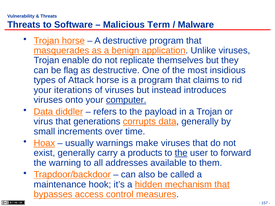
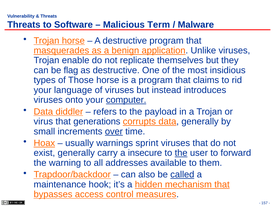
Attack: Attack -> Those
iterations: iterations -> language
over underline: none -> present
make: make -> sprint
products: products -> insecure
called underline: none -> present
